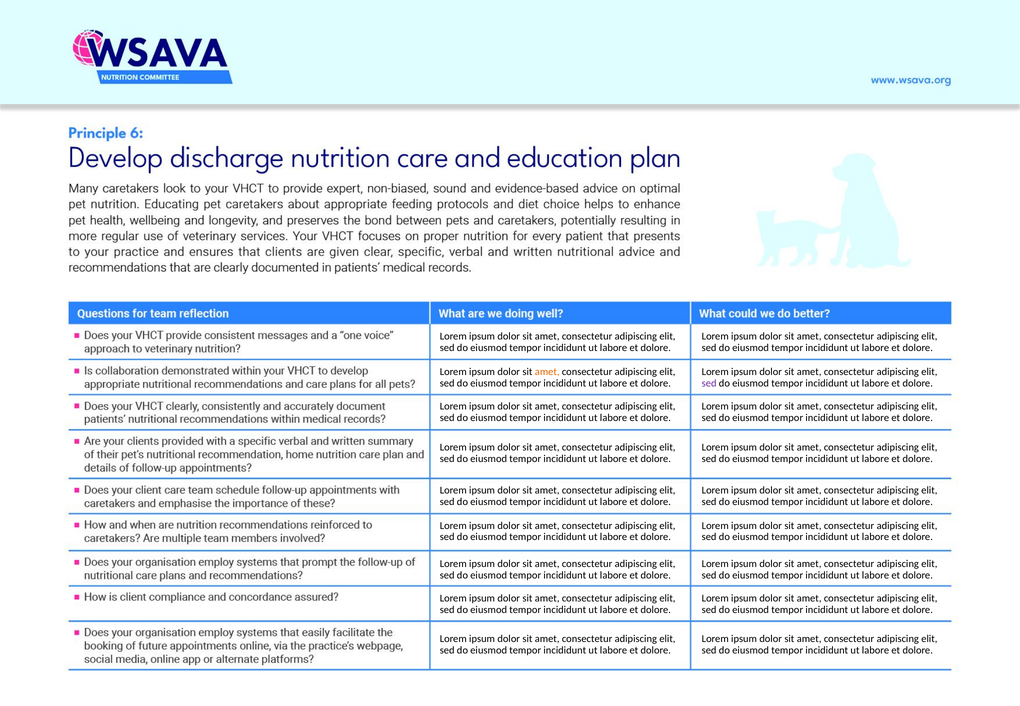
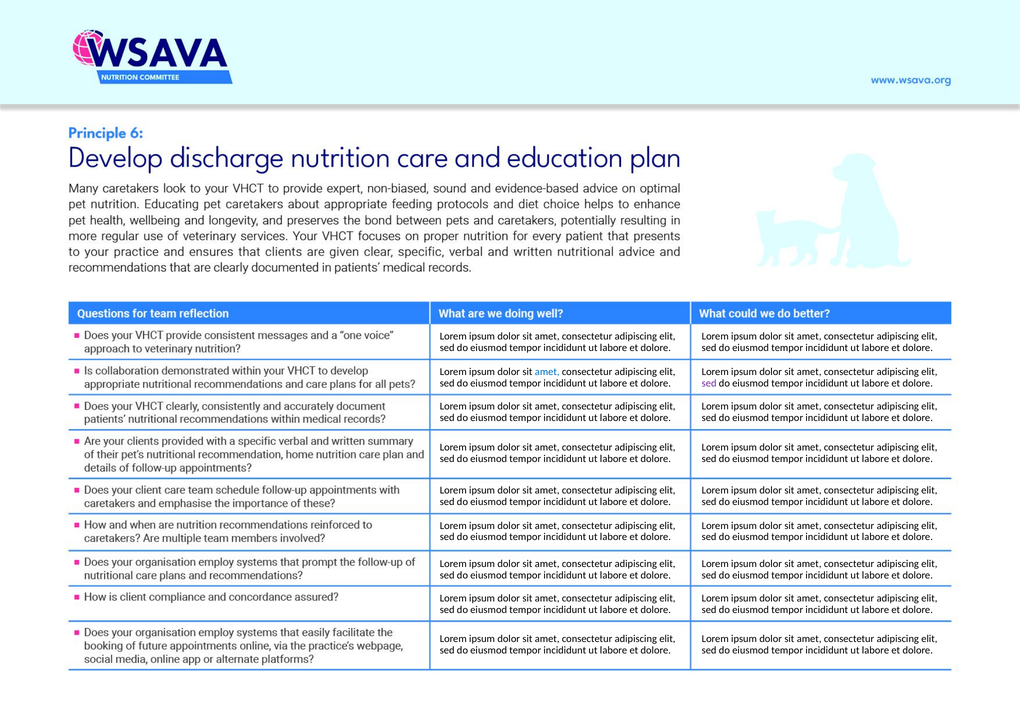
amet at (547, 372) colour: orange -> blue
